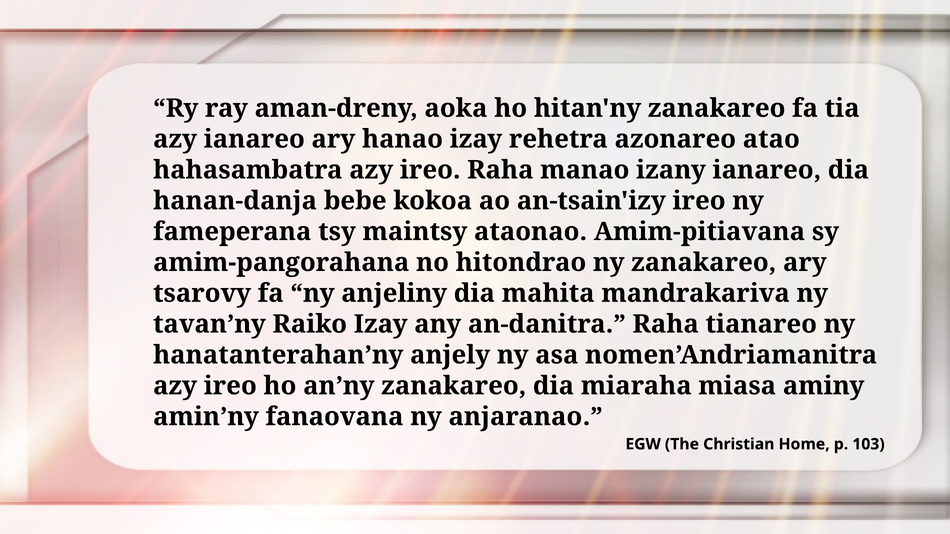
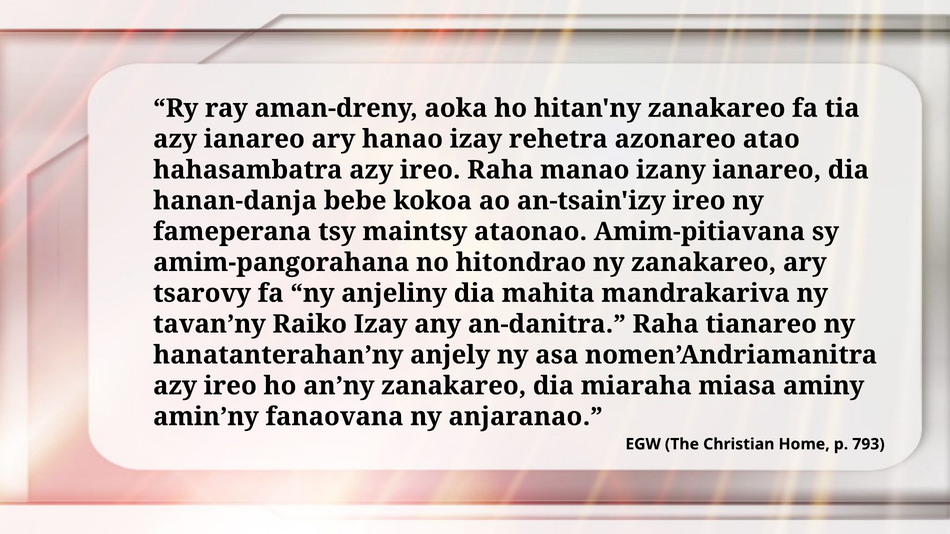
103: 103 -> 793
